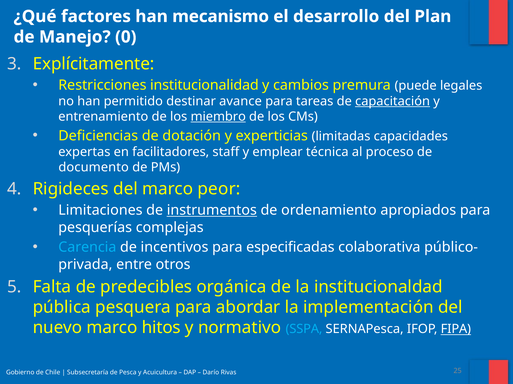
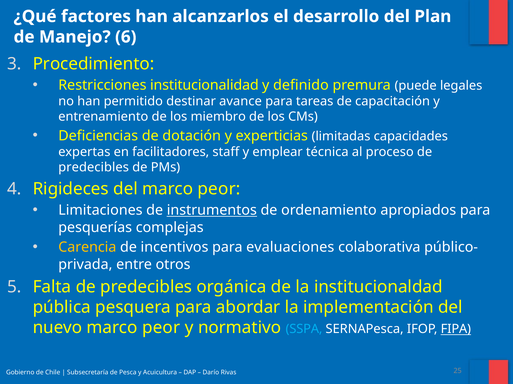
mecanismo: mecanismo -> alcanzarlos
0: 0 -> 6
Explícitamente: Explícitamente -> Procedimiento
cambios: cambios -> definido
capacitación underline: present -> none
miembro underline: present -> none
documento at (94, 168): documento -> predecibles
Carencia colour: light blue -> yellow
especificadas: especificadas -> evaluaciones
nuevo marco hitos: hitos -> peor
